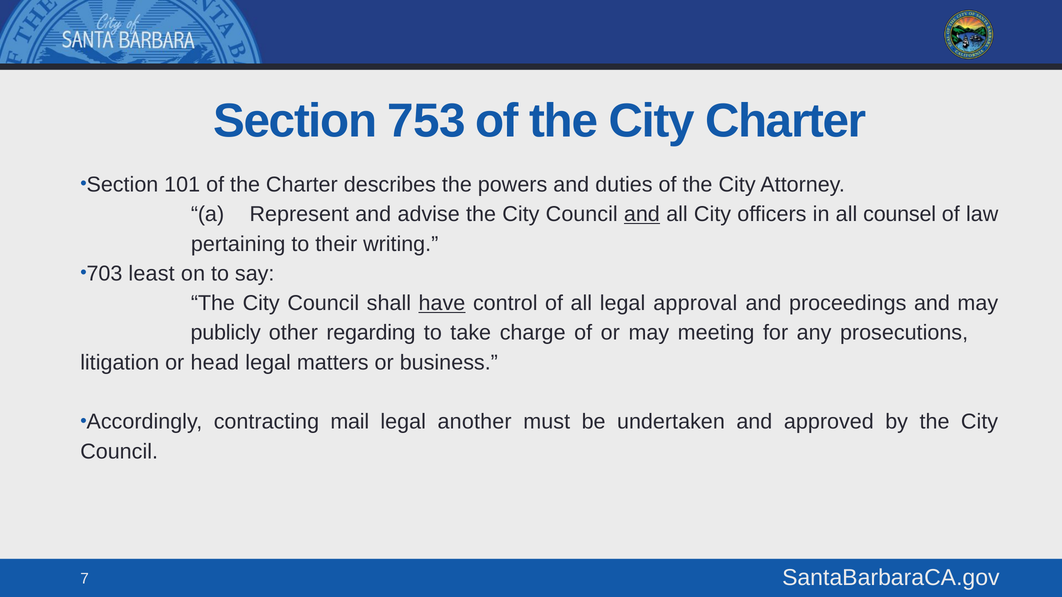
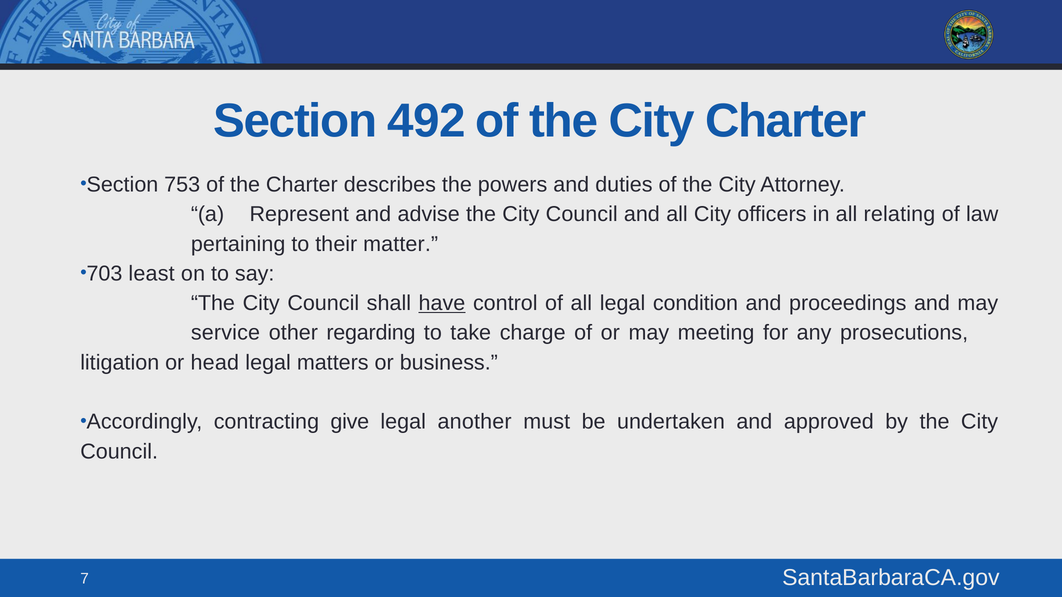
753: 753 -> 492
101: 101 -> 753
and at (642, 214) underline: present -> none
counsel: counsel -> relating
writing: writing -> matter
approval: approval -> condition
publicly: publicly -> service
mail: mail -> give
